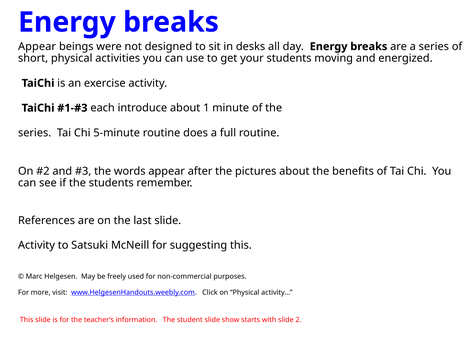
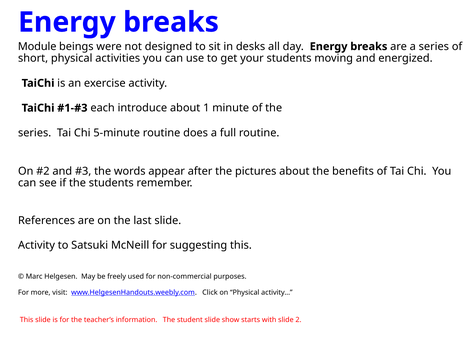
Appear at (37, 47): Appear -> Module
